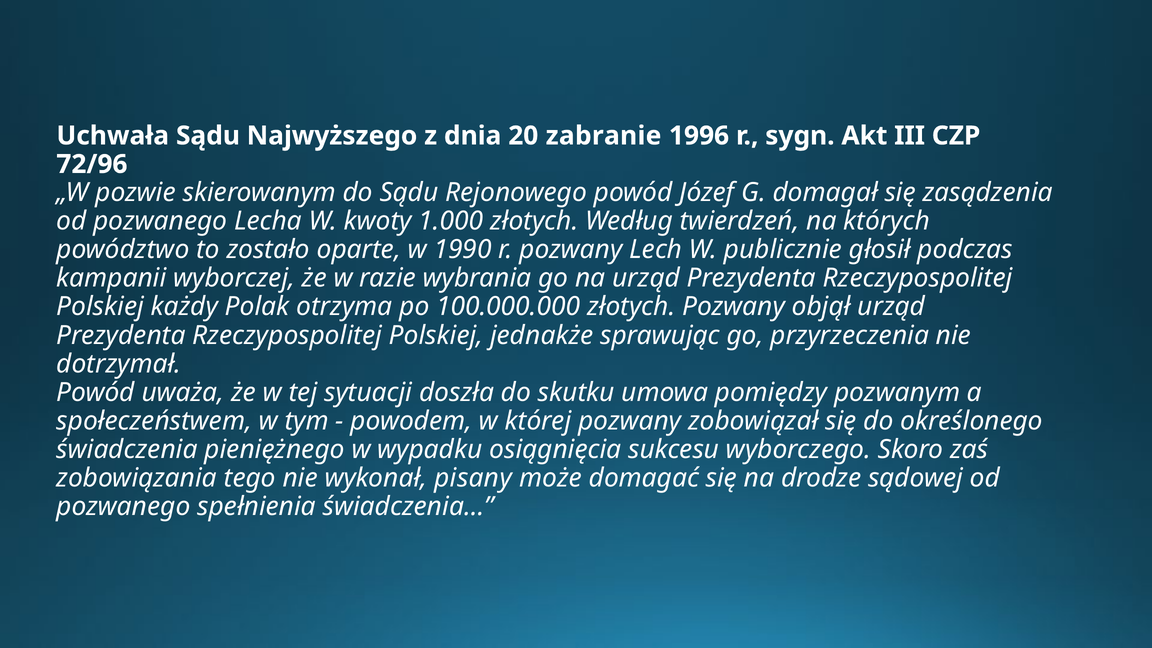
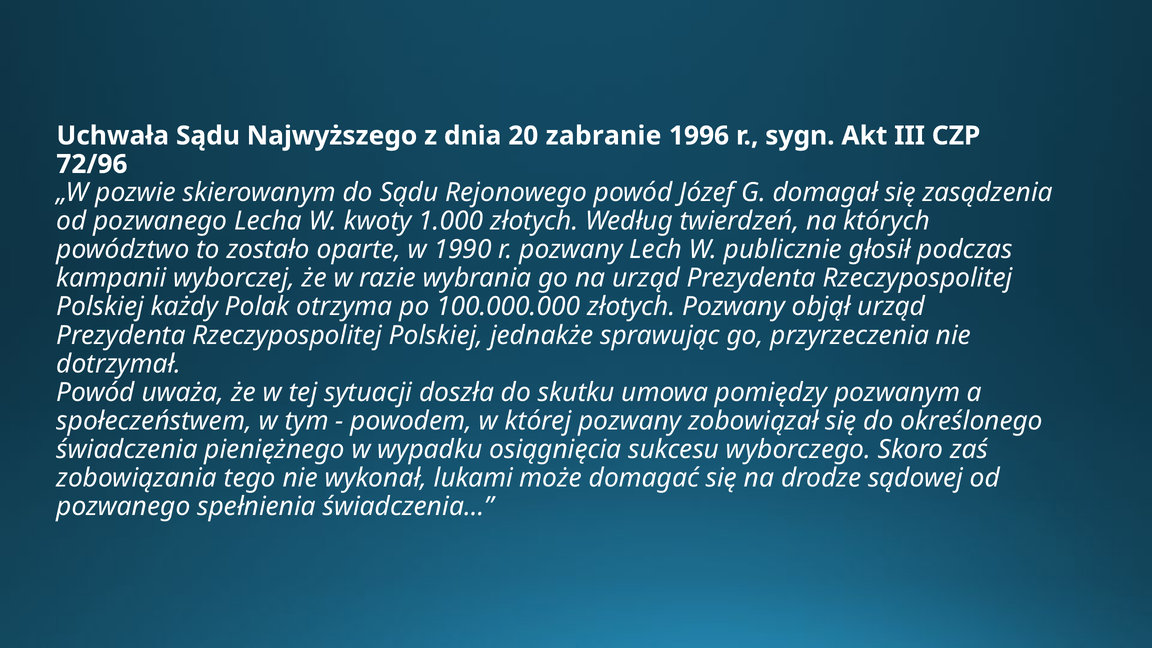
pisany: pisany -> lukami
